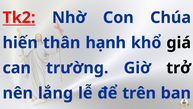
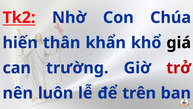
hạnh: hạnh -> khẩn
trở colour: black -> red
lắng: lắng -> luôn
